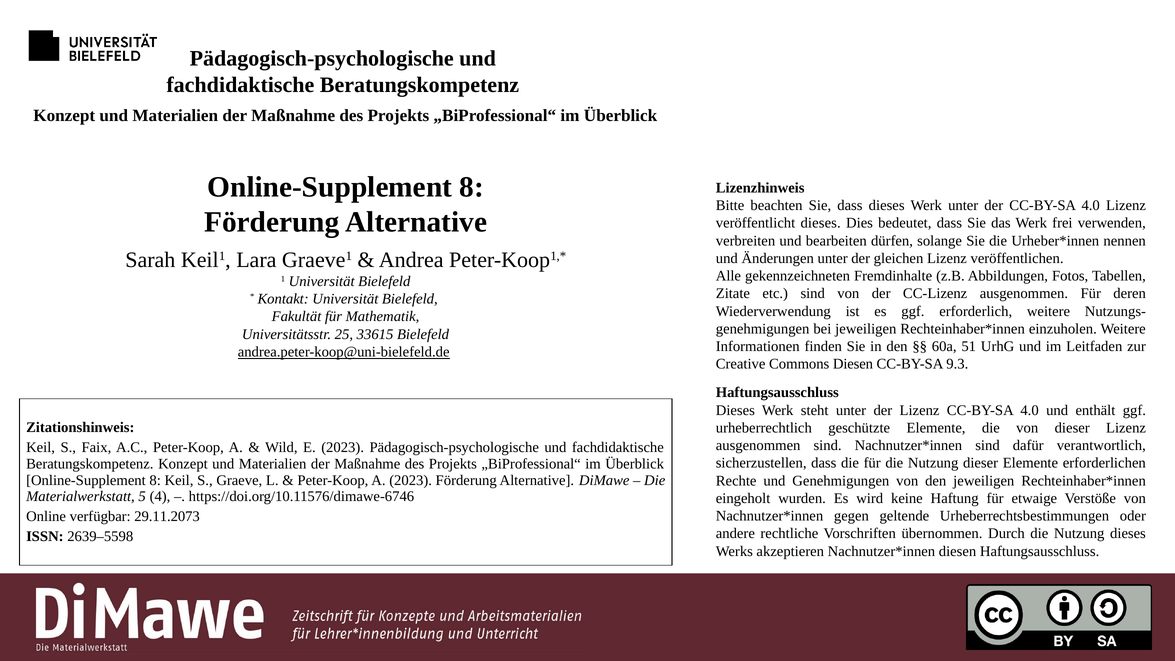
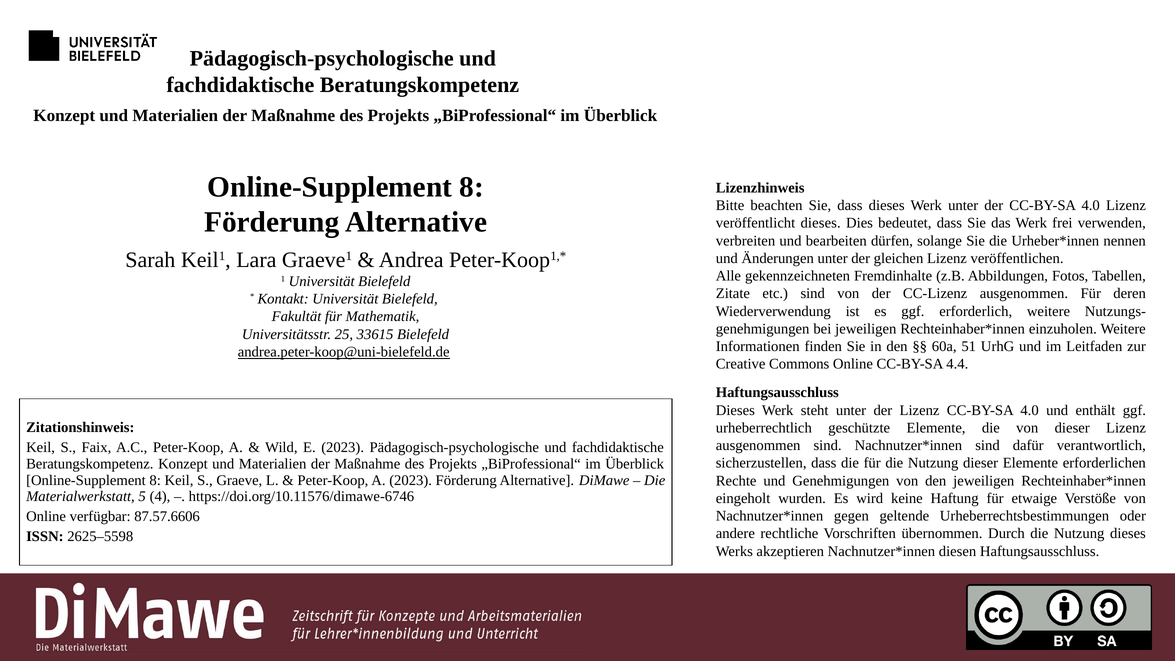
Commons Diesen: Diesen -> Online
9.3: 9.3 -> 4.4
29.11.2073: 29.11.2073 -> 87.57.6606
2639–5598: 2639–5598 -> 2625–5598
